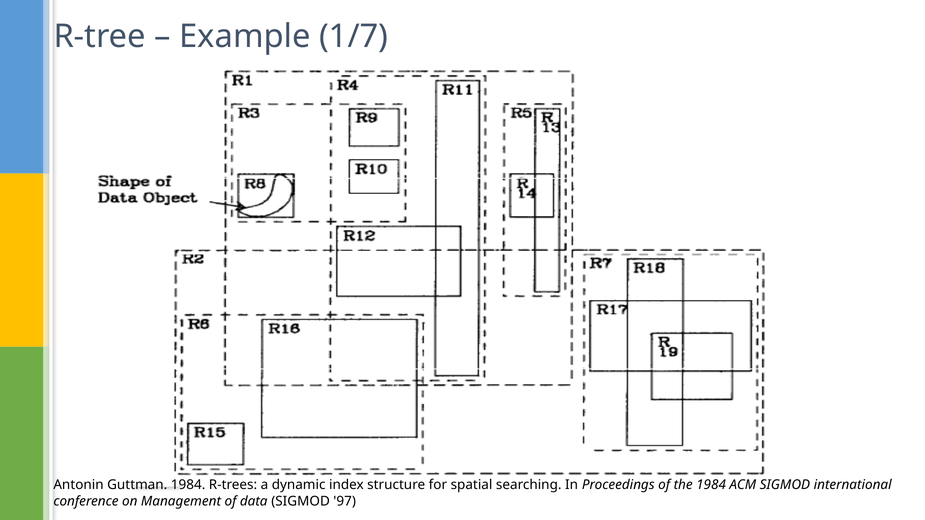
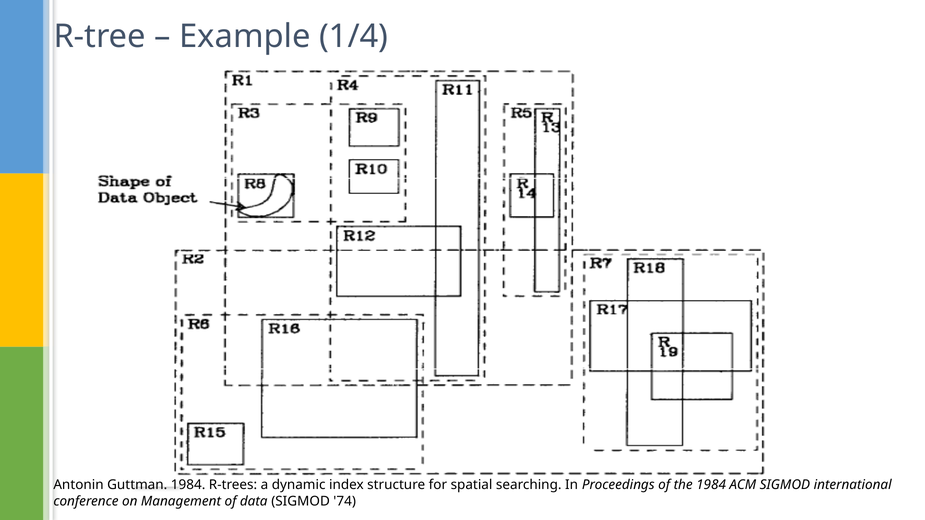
1/7: 1/7 -> 1/4
97: 97 -> 74
